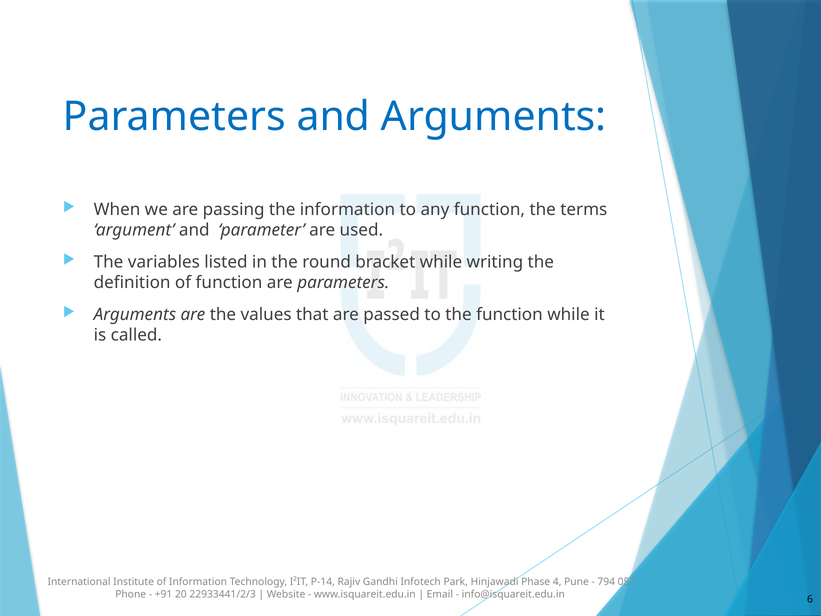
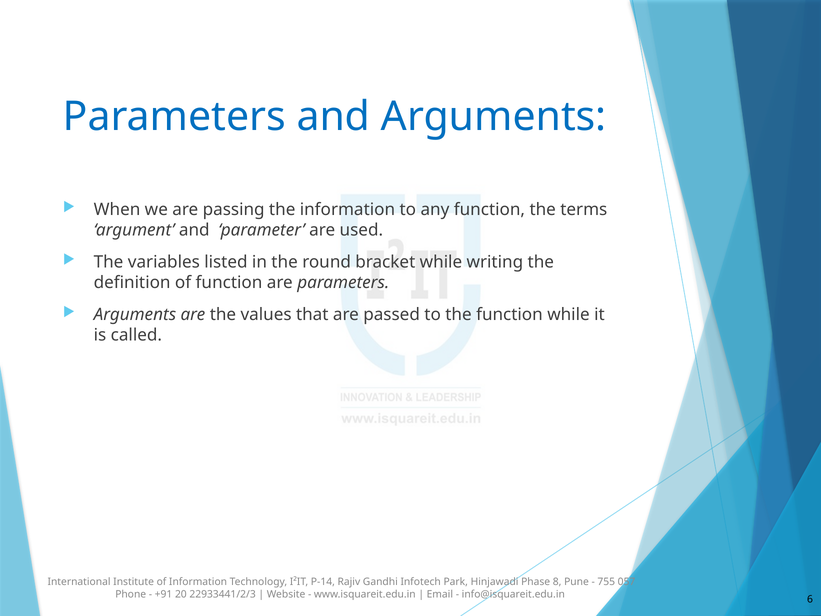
4: 4 -> 8
794: 794 -> 755
